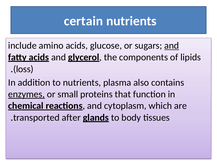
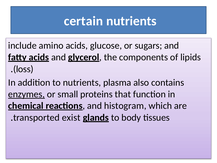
and at (172, 46) underline: present -> none
cytoplasm: cytoplasm -> histogram
after: after -> exist
